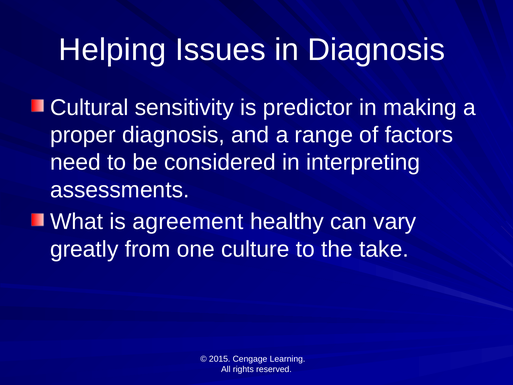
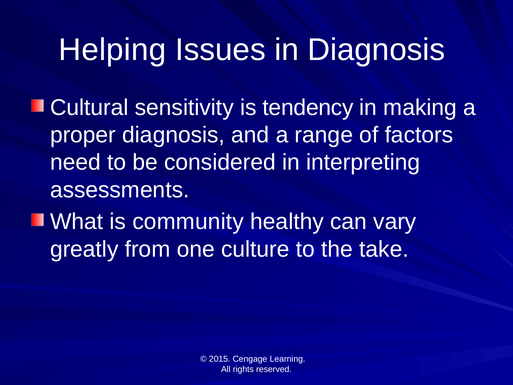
predictor: predictor -> tendency
agreement: agreement -> community
